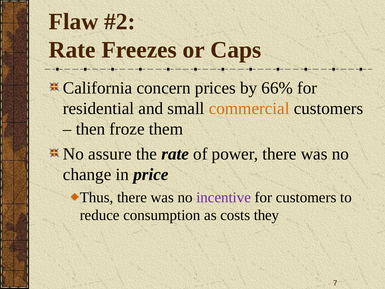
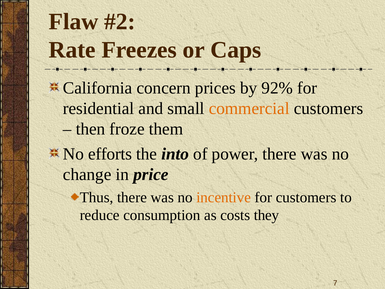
66%: 66% -> 92%
assure: assure -> efforts
the rate: rate -> into
incentive colour: purple -> orange
